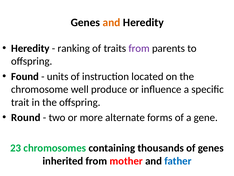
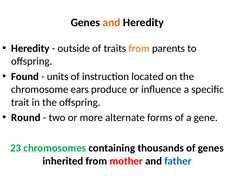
ranking: ranking -> outside
from at (139, 48) colour: purple -> orange
well: well -> ears
